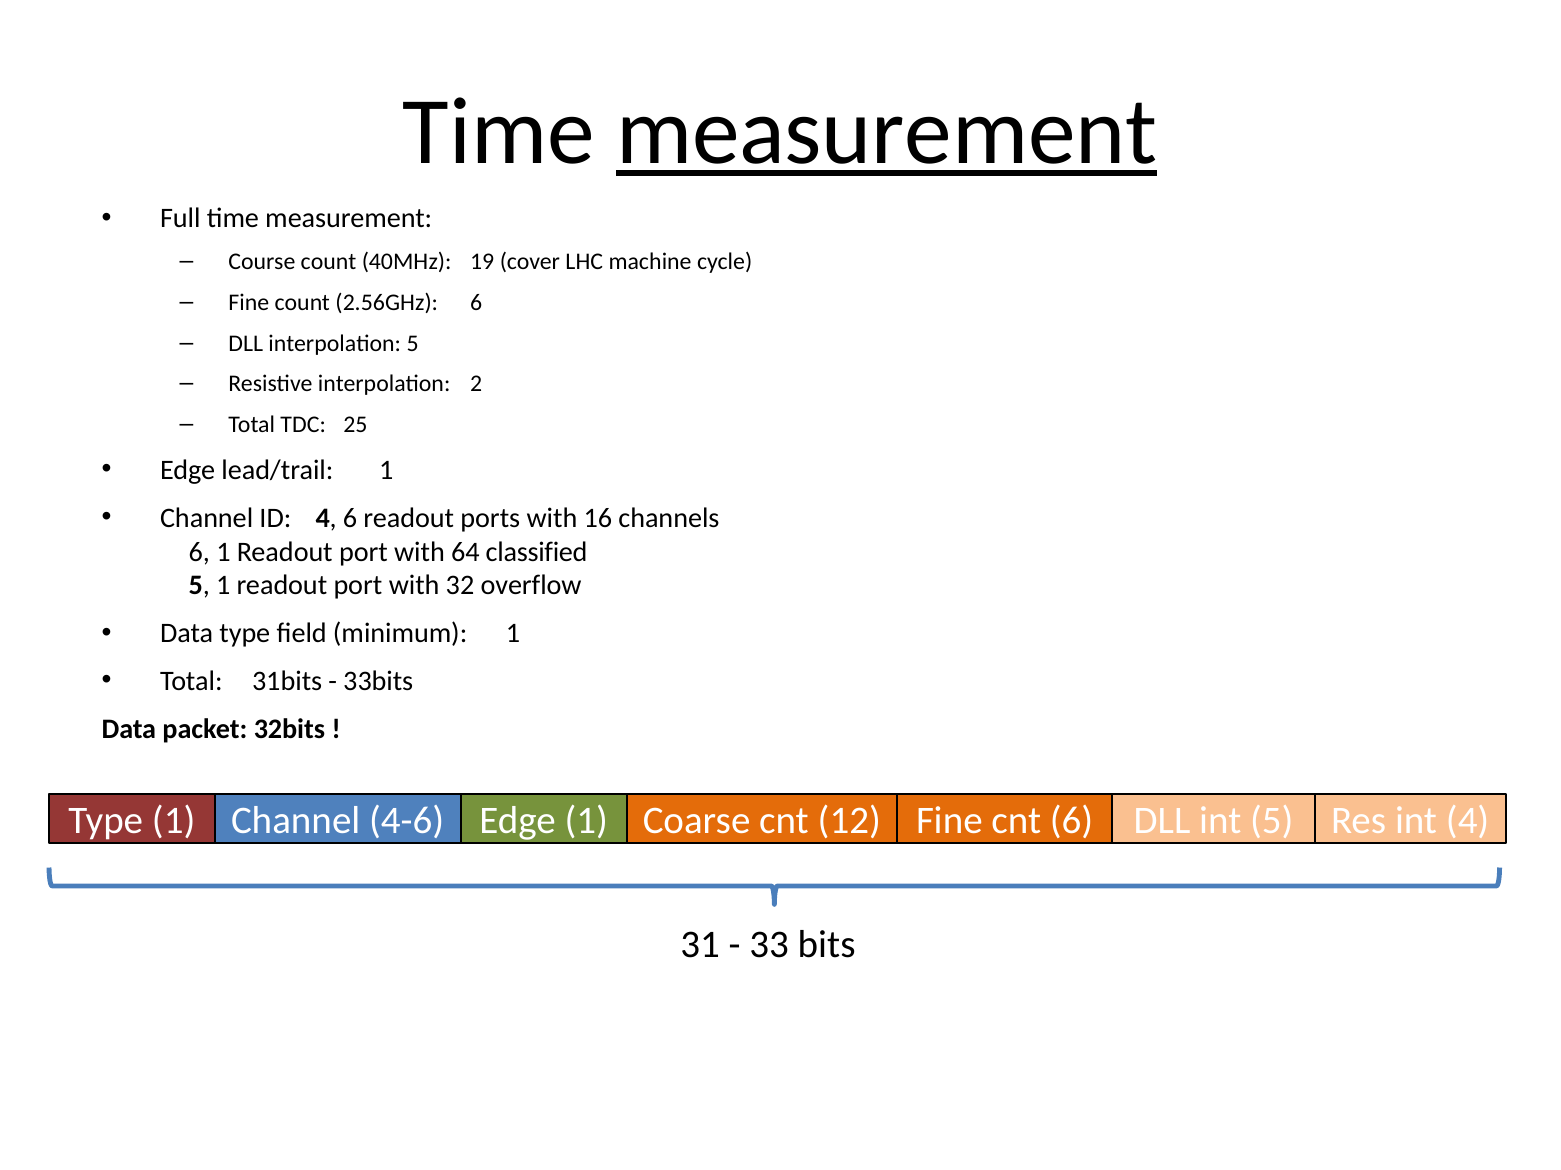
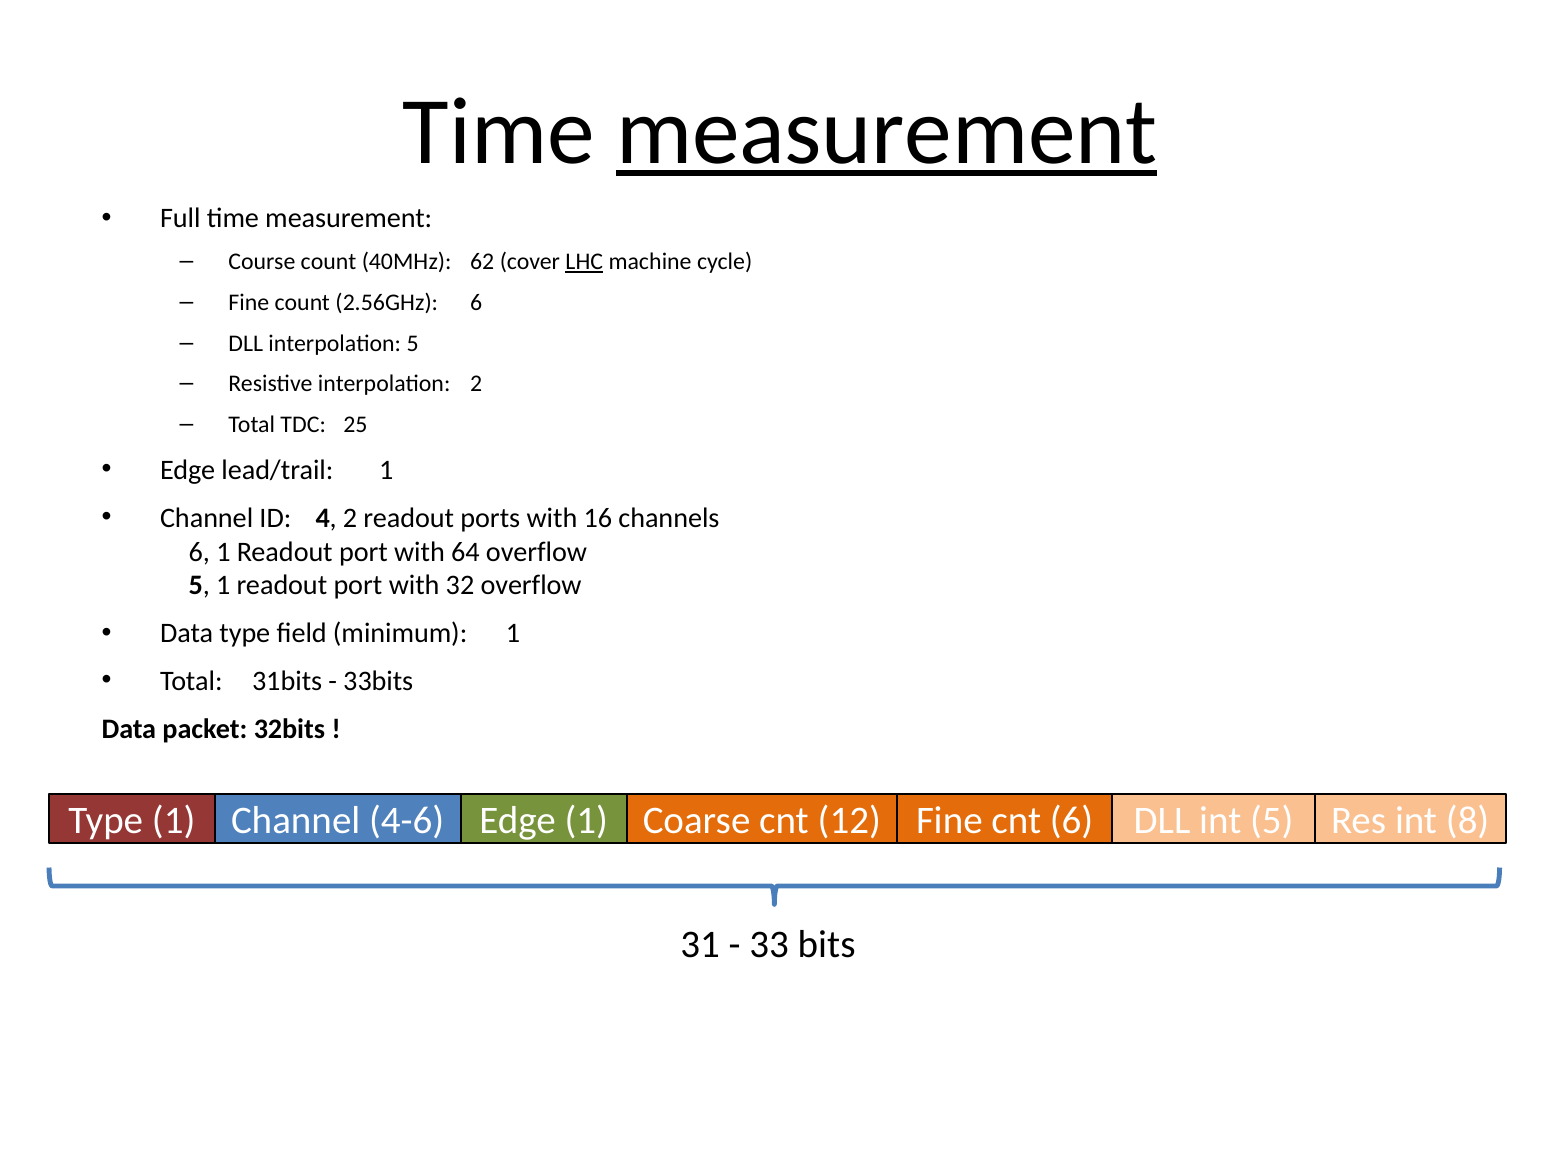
19: 19 -> 62
LHC underline: none -> present
4 6: 6 -> 2
64 classified: classified -> overflow
int 4: 4 -> 8
